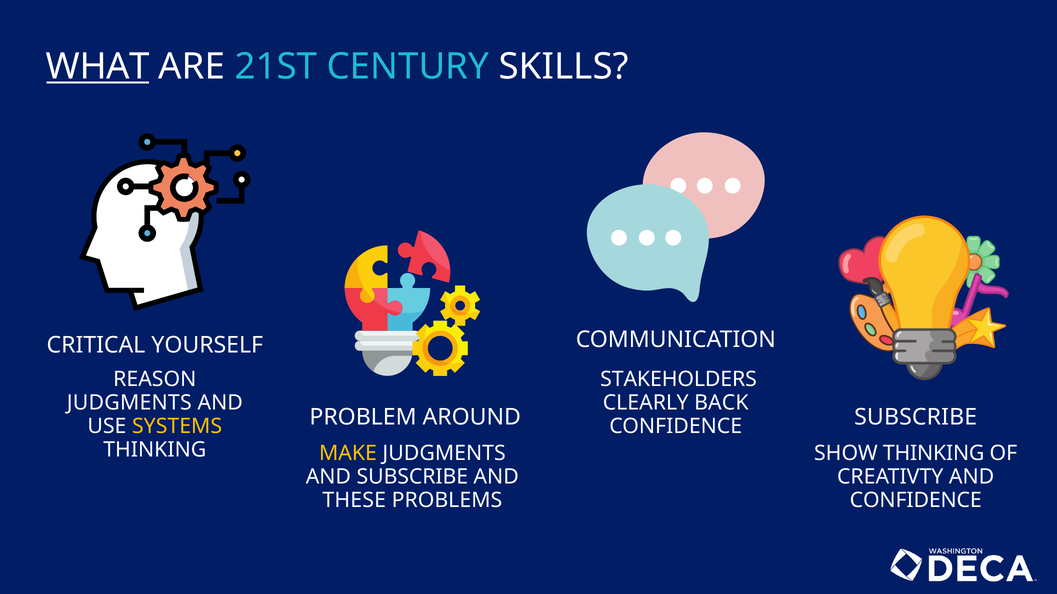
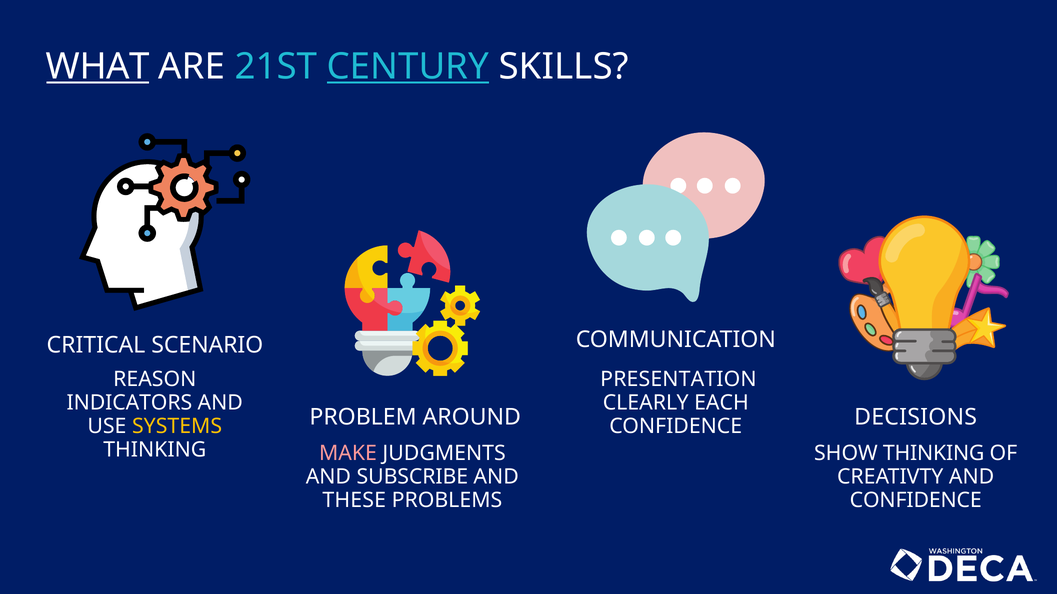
CENTURY underline: none -> present
YOURSELF: YOURSELF -> SCENARIO
STAKEHOLDERS: STAKEHOLDERS -> PRESENTATION
JUDGMENTS at (129, 403): JUDGMENTS -> INDICATORS
BACK: BACK -> EACH
SUBSCRIBE at (916, 418): SUBSCRIBE -> DECISIONS
MAKE colour: yellow -> pink
